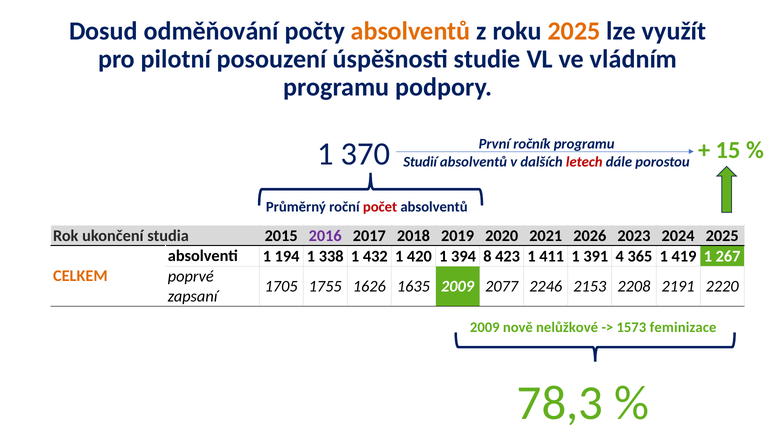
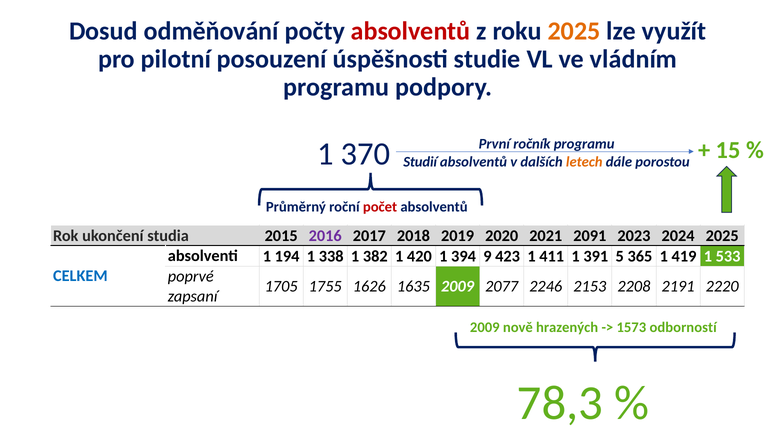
absolventů at (411, 31) colour: orange -> red
letech colour: red -> orange
2026: 2026 -> 2091
432: 432 -> 382
8: 8 -> 9
4: 4 -> 5
267: 267 -> 533
CELKEM colour: orange -> blue
nelůžkové: nelůžkové -> hrazených
feminizace: feminizace -> odborností
